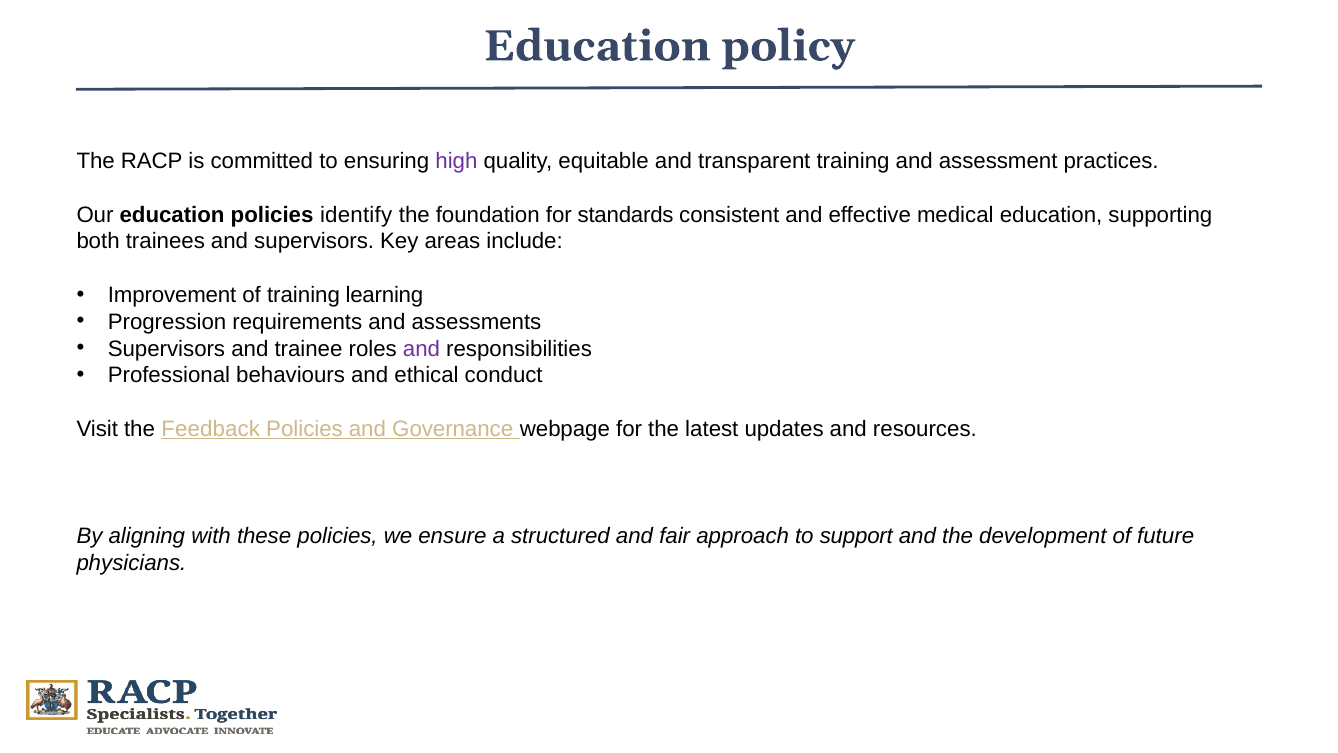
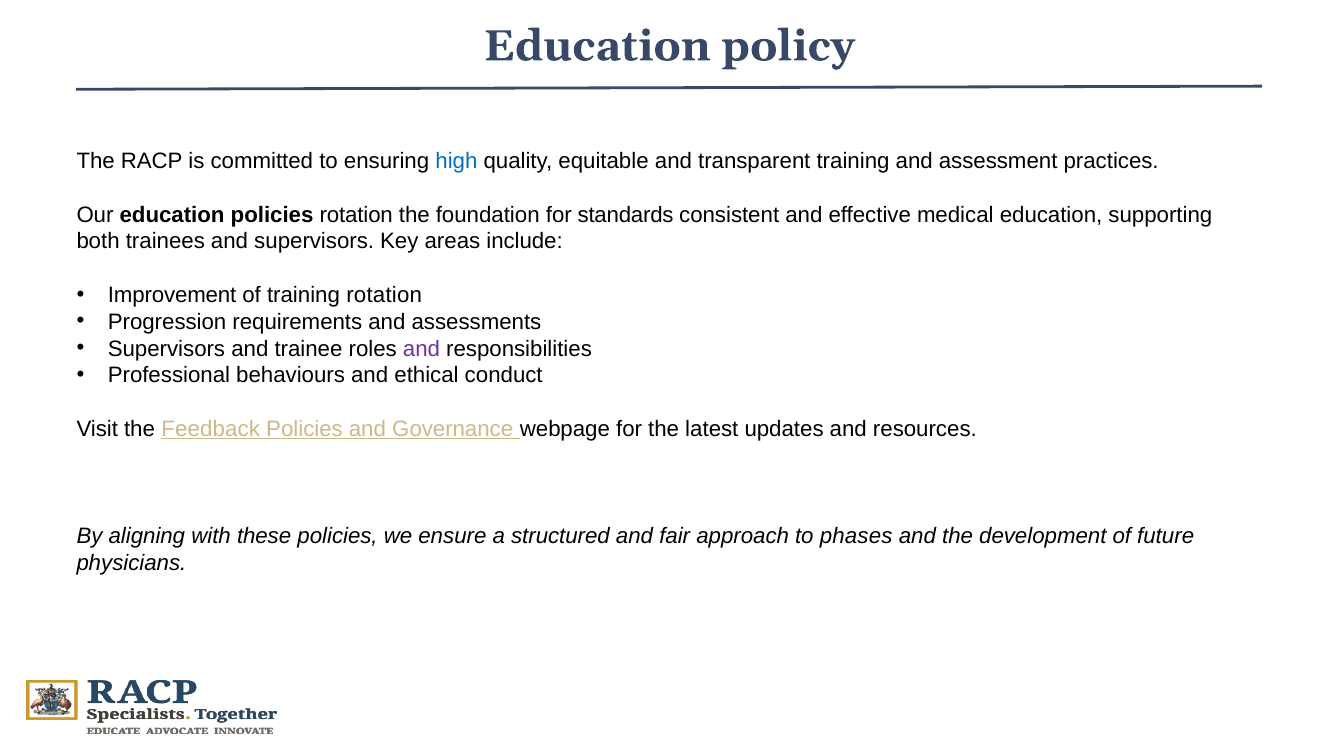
high colour: purple -> blue
policies identify: identify -> rotation
training learning: learning -> rotation
support: support -> phases
